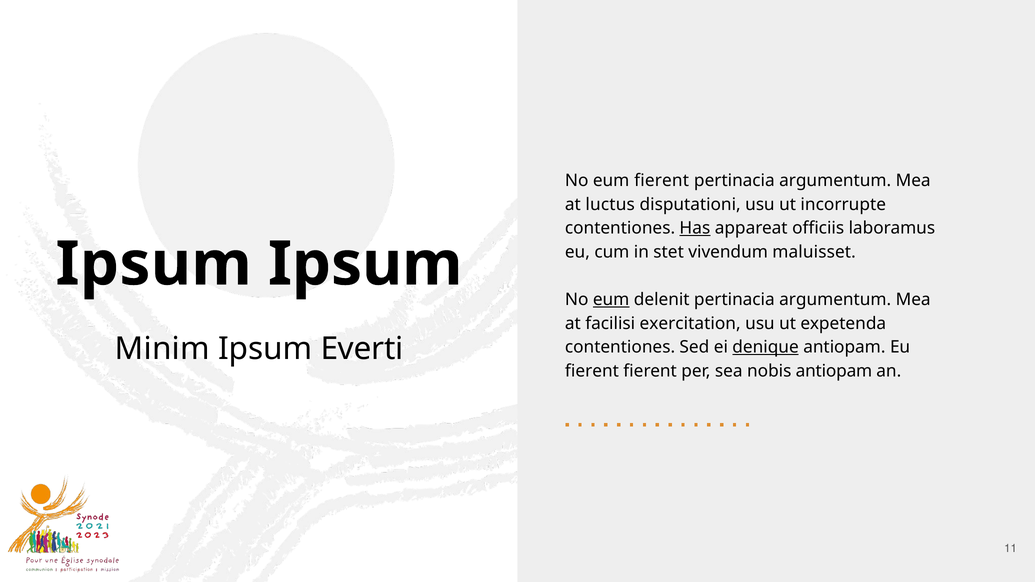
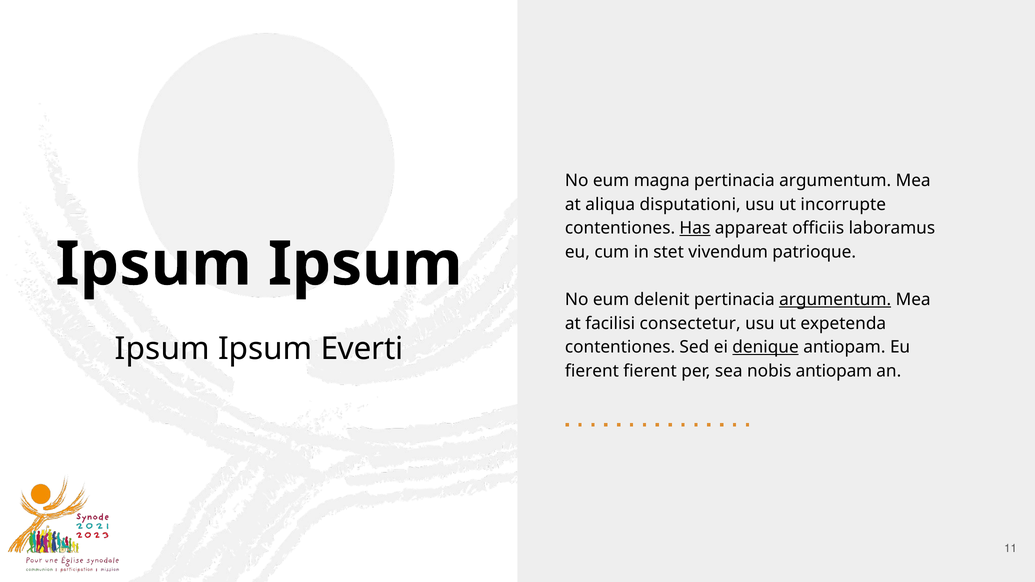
eum fierent: fierent -> magna
luctus: luctus -> aliqua
maluisset: maluisset -> patrioque
eum at (611, 300) underline: present -> none
argumentum at (835, 300) underline: none -> present
exercitation: exercitation -> consectetur
Minim at (162, 349): Minim -> Ipsum
